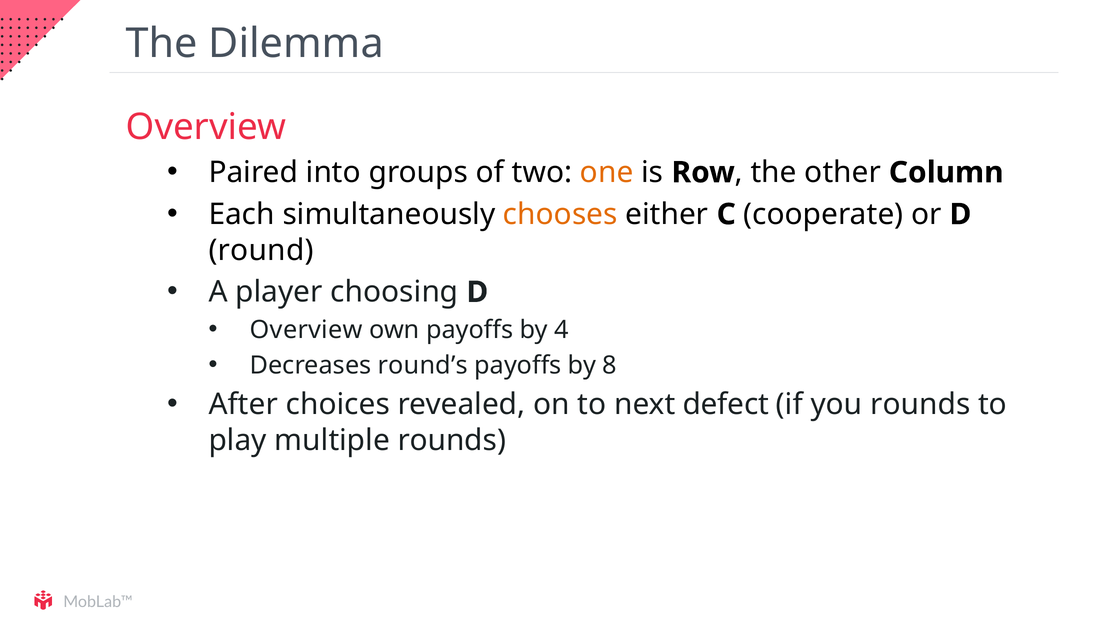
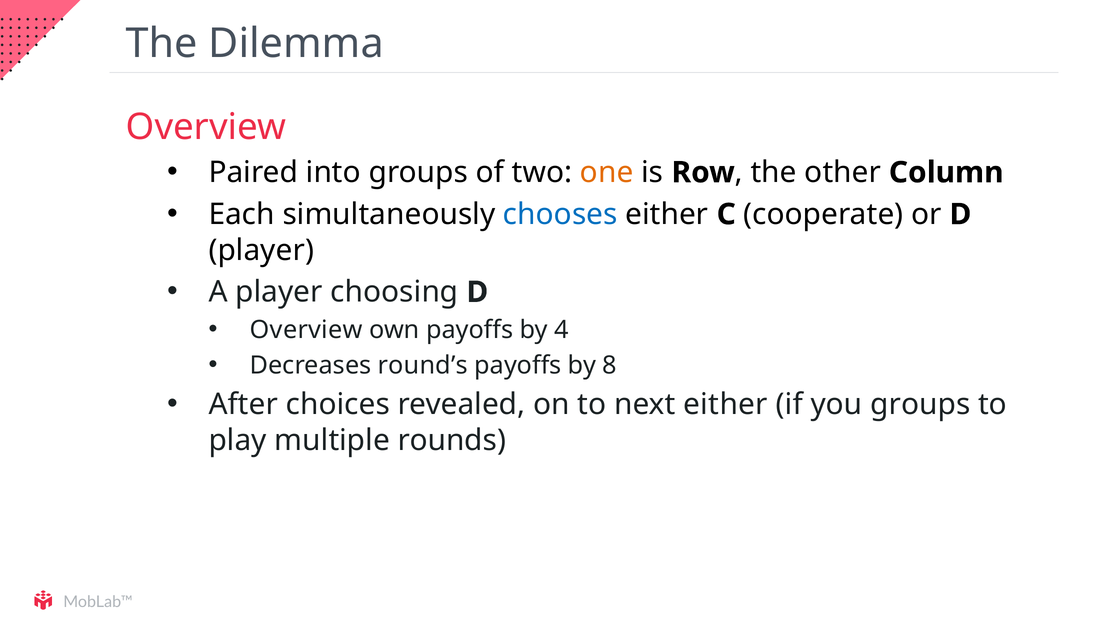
chooses colour: orange -> blue
round at (261, 250): round -> player
next defect: defect -> either
you rounds: rounds -> groups
